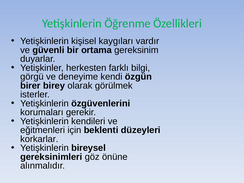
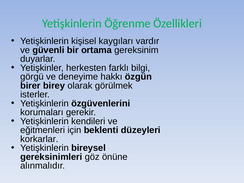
kendi: kendi -> hakkı
